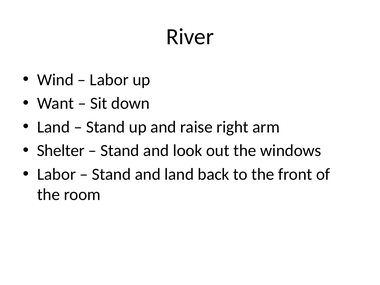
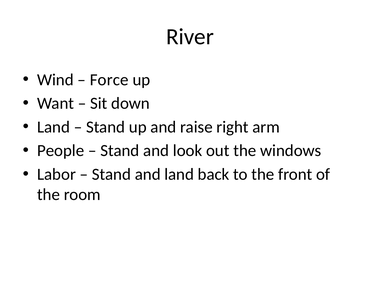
Labor at (109, 80): Labor -> Force
Shelter: Shelter -> People
